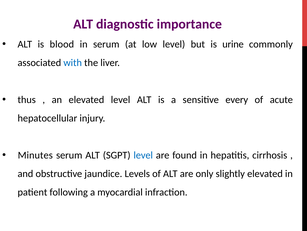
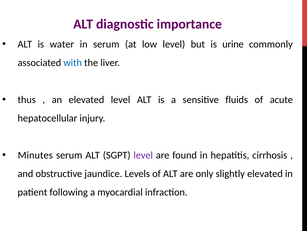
blood: blood -> water
every: every -> fluids
level at (143, 155) colour: blue -> purple
